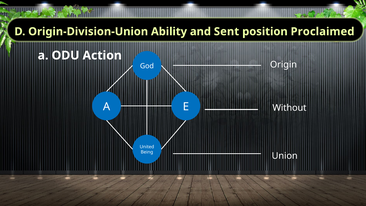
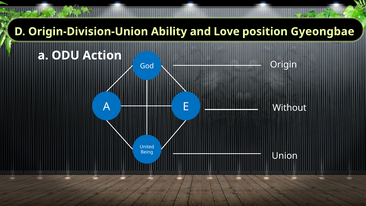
Sent: Sent -> Love
Proclaimed: Proclaimed -> Gyeongbae
